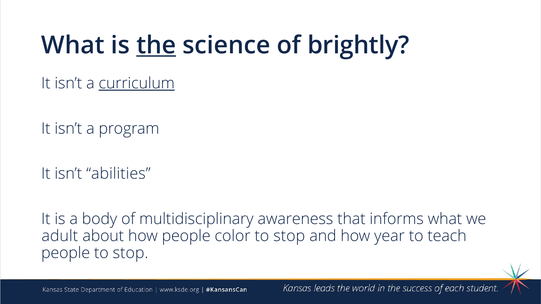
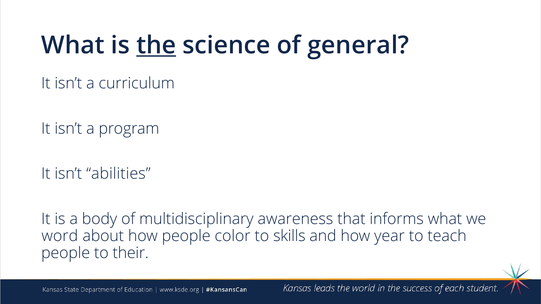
brightly: brightly -> general
curriculum underline: present -> none
adult: adult -> word
stop at (289, 236): stop -> skills
people to stop: stop -> their
